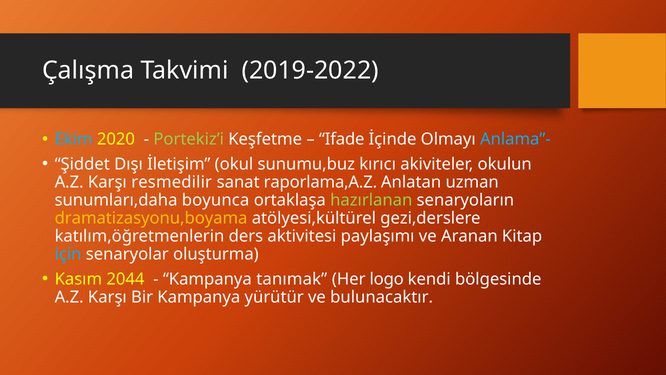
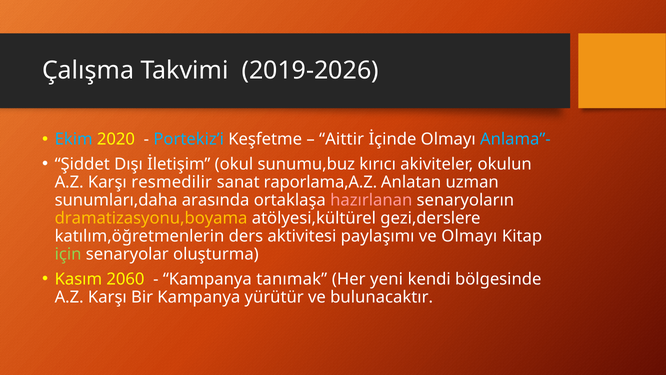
2019-2022: 2019-2022 -> 2019-2026
Portekiz’i colour: light green -> light blue
Ifade: Ifade -> Aittir
boyunca: boyunca -> arasında
hazırlanan colour: light green -> pink
ve Aranan: Aranan -> Olmayı
için colour: light blue -> light green
2044: 2044 -> 2060
logo: logo -> yeni
